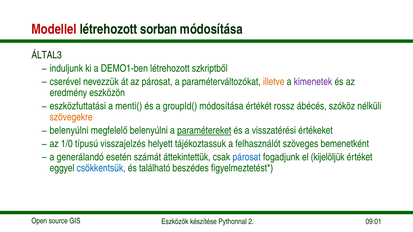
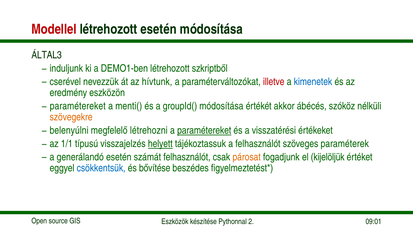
létrehozott sorban: sorban -> esetén
az párosat: párosat -> hívtunk
illetve colour: orange -> red
kimenetek colour: purple -> blue
eszközfuttatási at (78, 106): eszközfuttatási -> paramétereket
rossz: rossz -> akkor
megfelelő belenyúlni: belenyúlni -> létrehozni
1/0: 1/0 -> 1/1
helyett underline: none -> present
bemenetként: bemenetként -> paraméterek
számát áttekintettük: áttekintettük -> felhasználót
párosat at (247, 157) colour: blue -> orange
található: található -> bővítése
